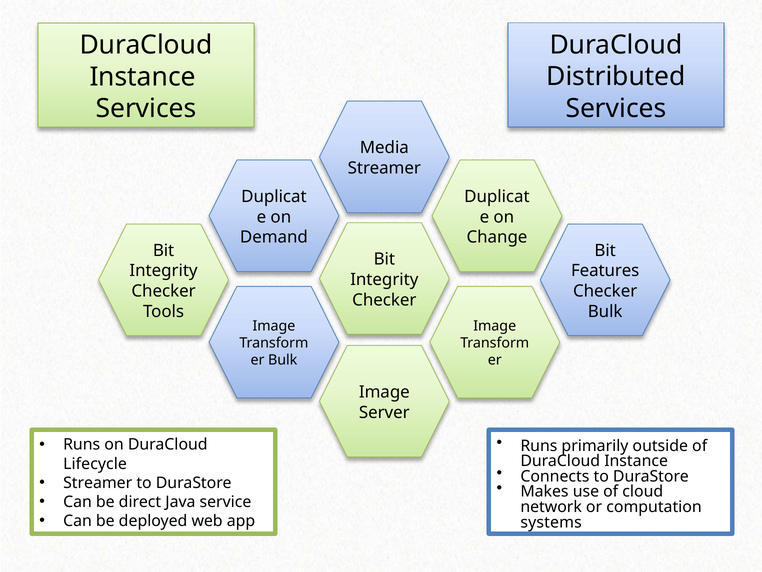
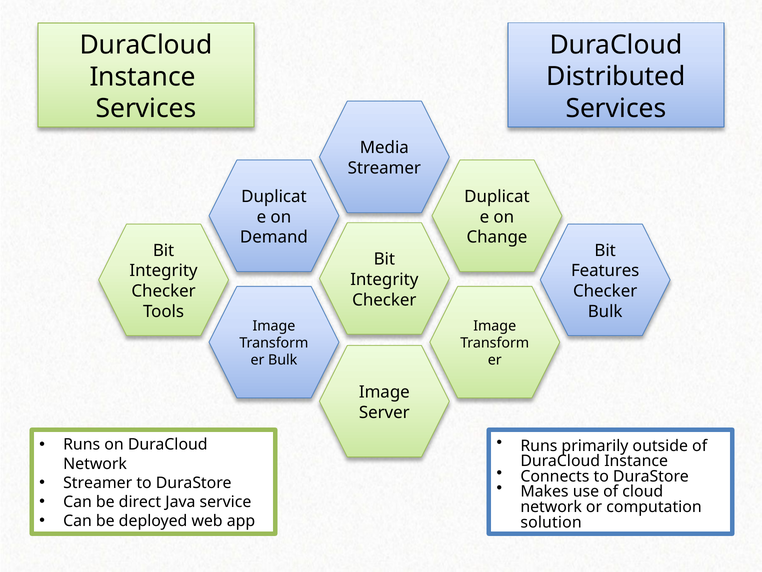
Lifecycle at (95, 463): Lifecycle -> Network
systems: systems -> solution
